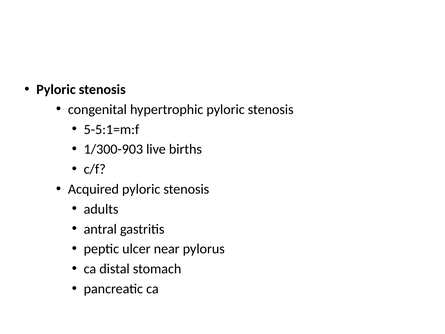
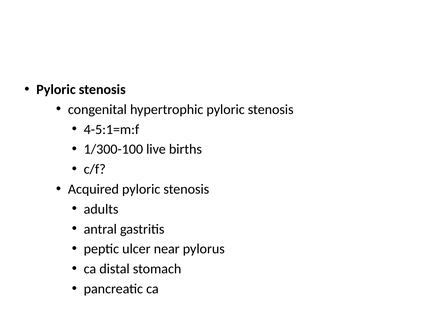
5-5:1=m:f: 5-5:1=m:f -> 4-5:1=m:f
1/300-903: 1/300-903 -> 1/300-100
